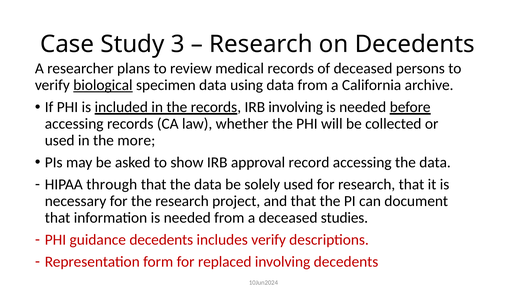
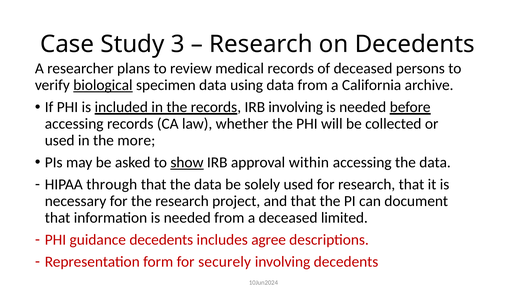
show underline: none -> present
record: record -> within
studies: studies -> limited
includes verify: verify -> agree
replaced: replaced -> securely
